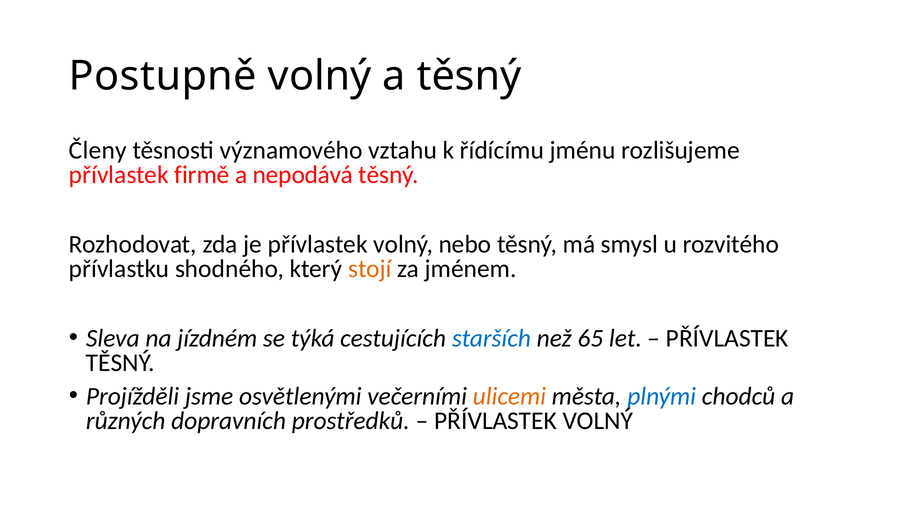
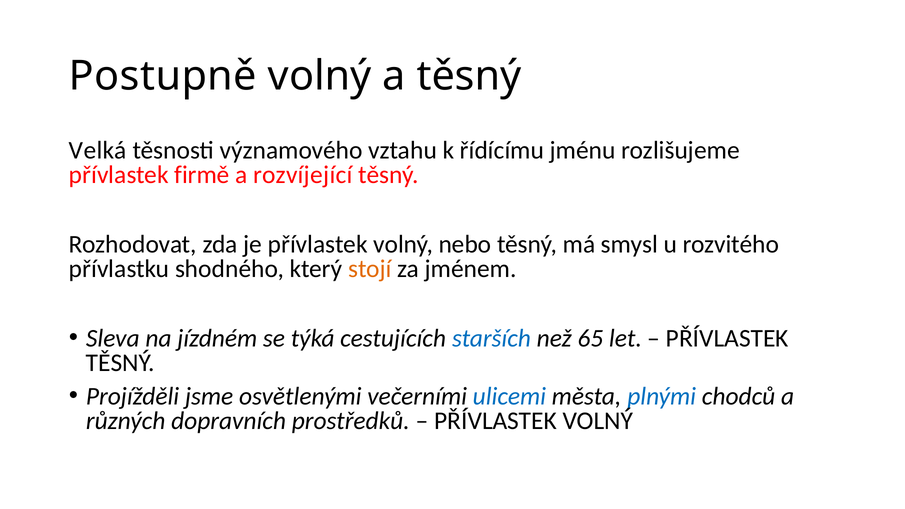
Členy: Členy -> Velká
nepodává: nepodává -> rozvíjející
ulicemi colour: orange -> blue
